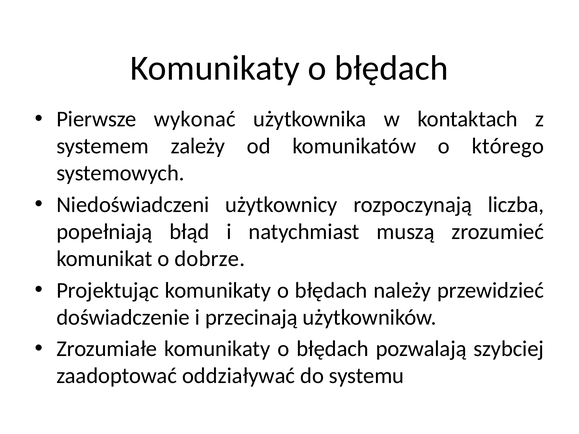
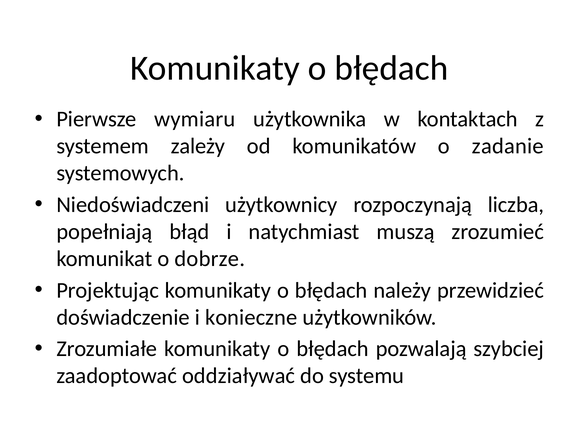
wykonać: wykonać -> wymiaru
którego: którego -> zadanie
przecinają: przecinają -> konieczne
